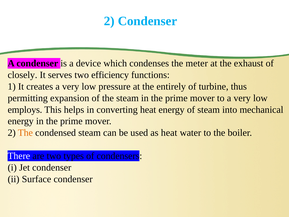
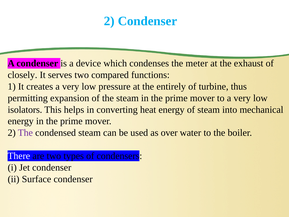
efficiency: efficiency -> compared
employs: employs -> isolators
The at (25, 133) colour: orange -> purple
as heat: heat -> over
